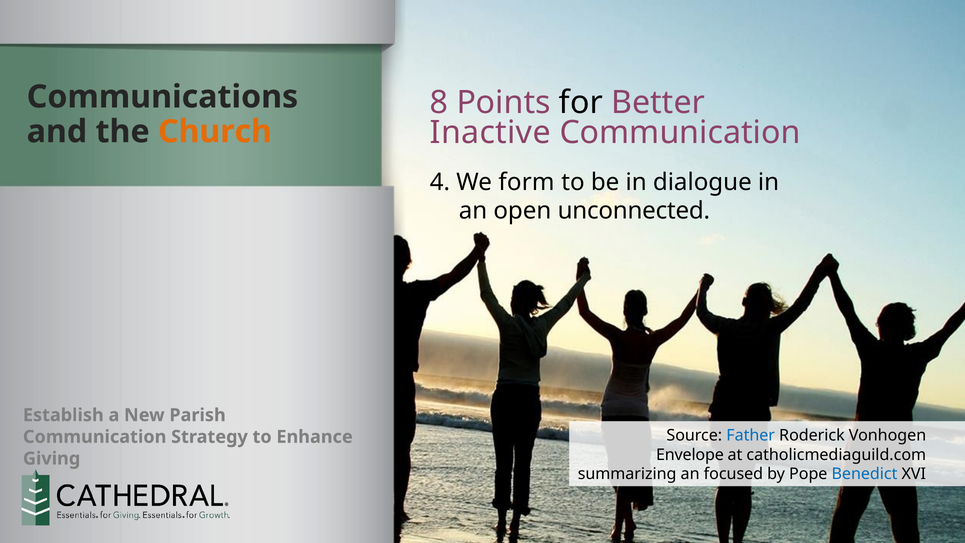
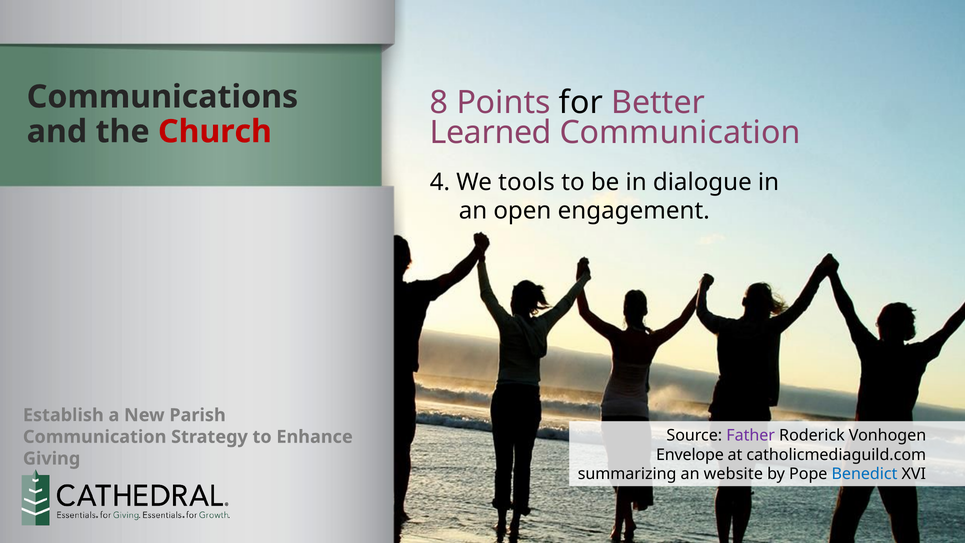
Inactive: Inactive -> Learned
Church colour: orange -> red
form: form -> tools
unconnected: unconnected -> engagement
Father colour: blue -> purple
focused: focused -> website
